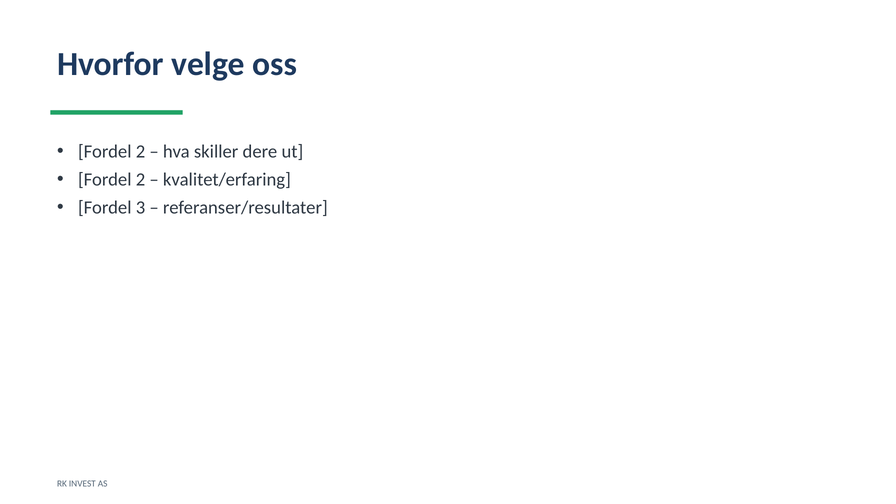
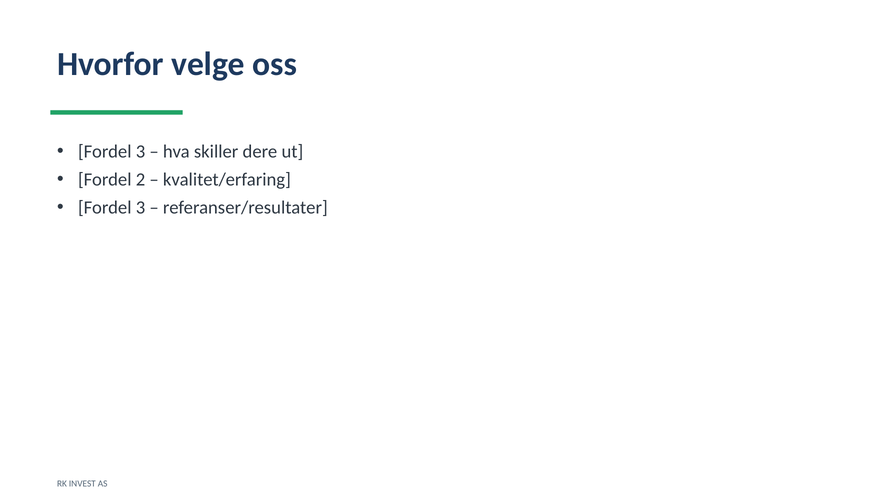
2 at (141, 152): 2 -> 3
